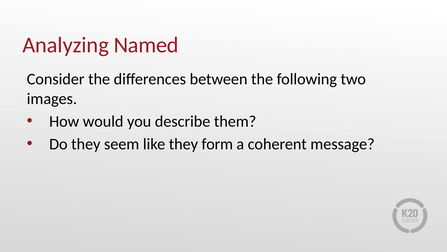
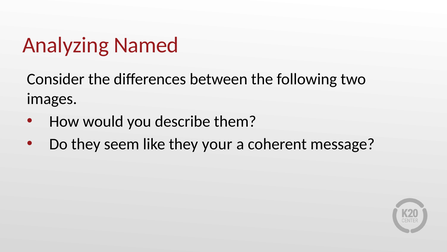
form: form -> your
